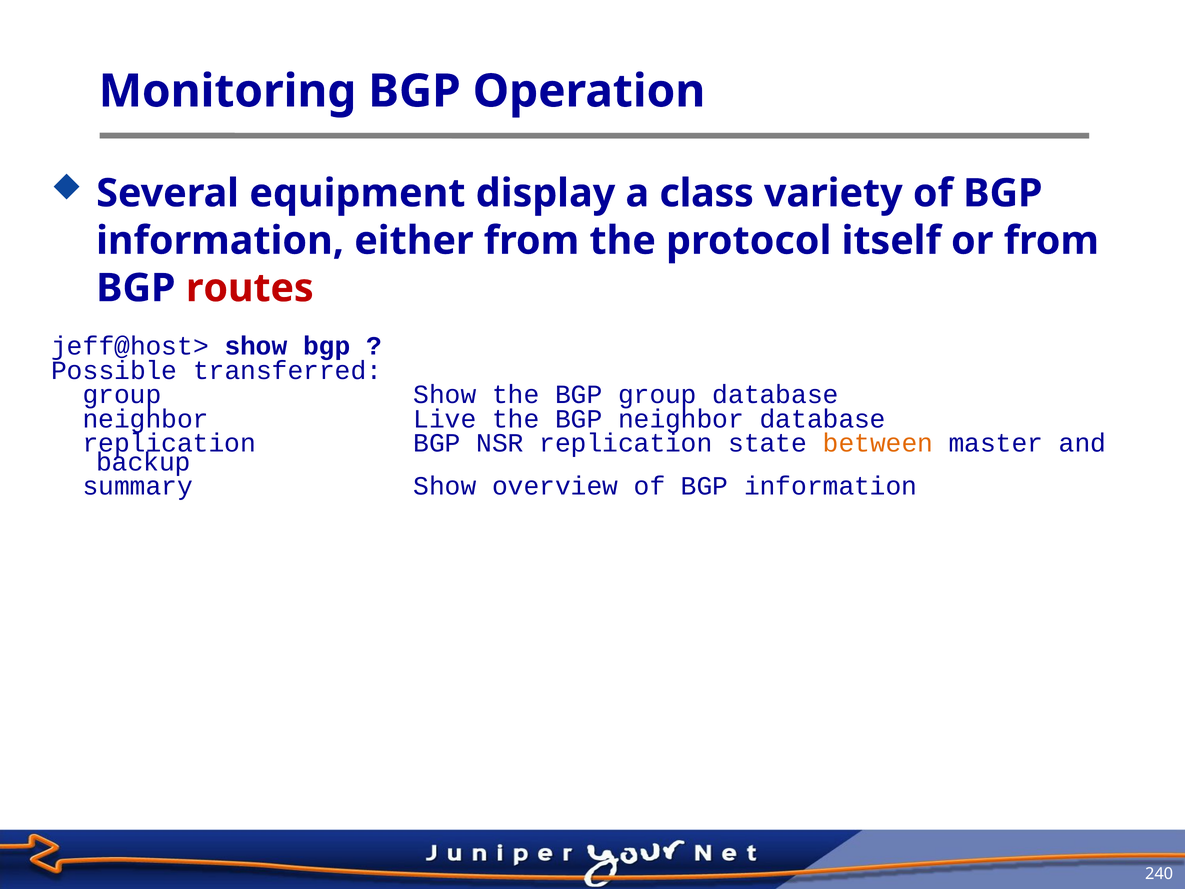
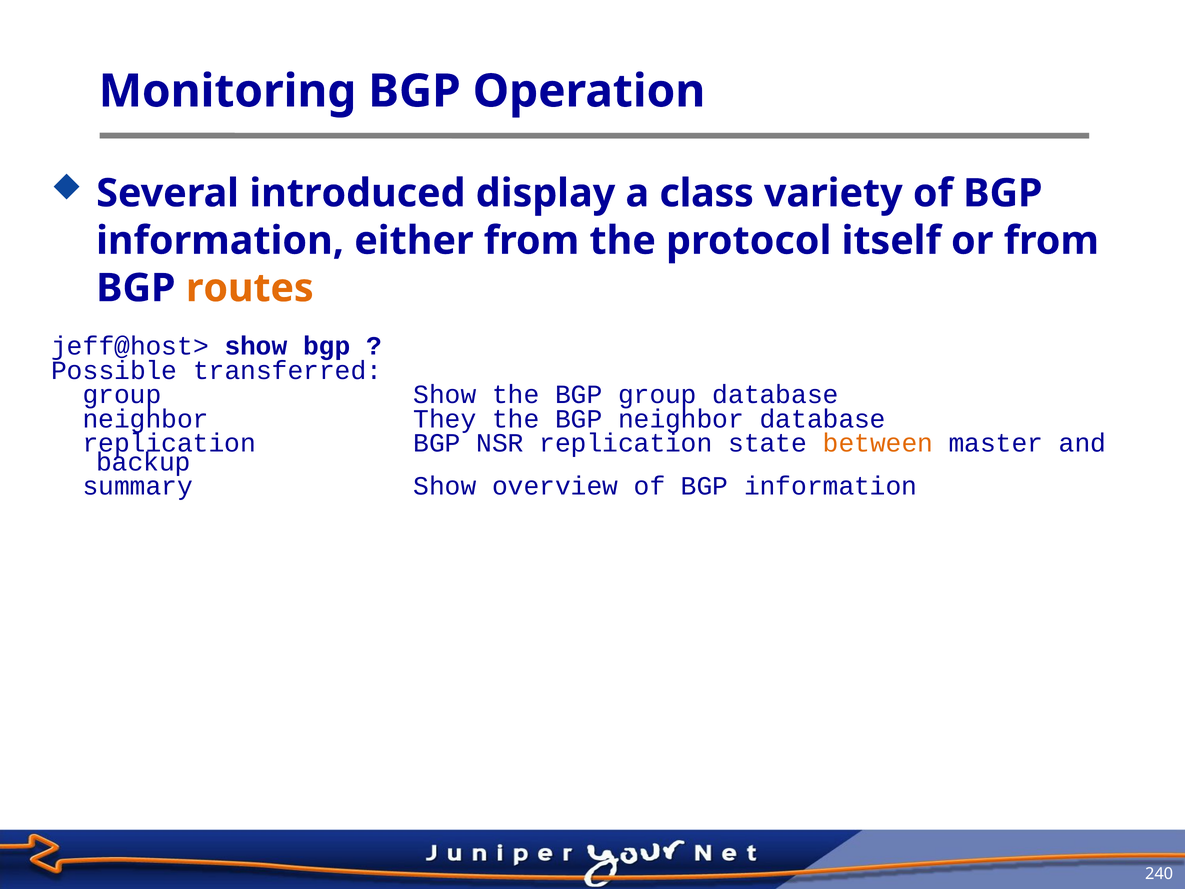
equipment: equipment -> introduced
routes colour: red -> orange
Live: Live -> They
